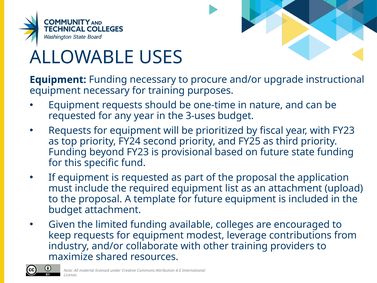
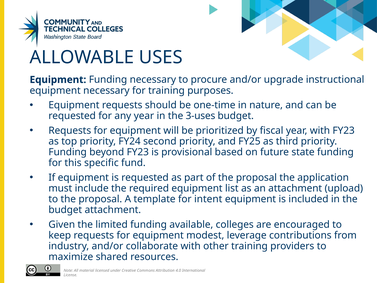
for future: future -> intent
